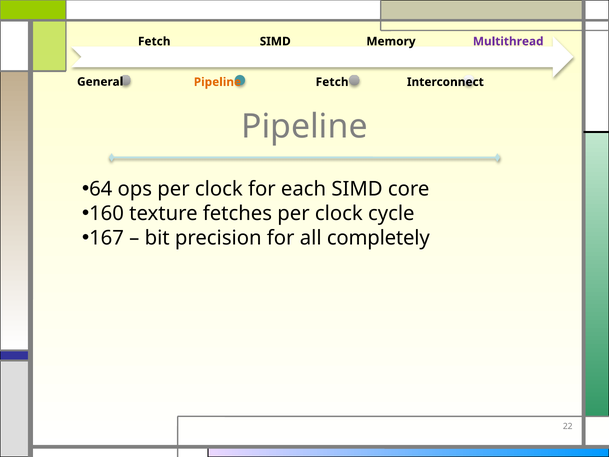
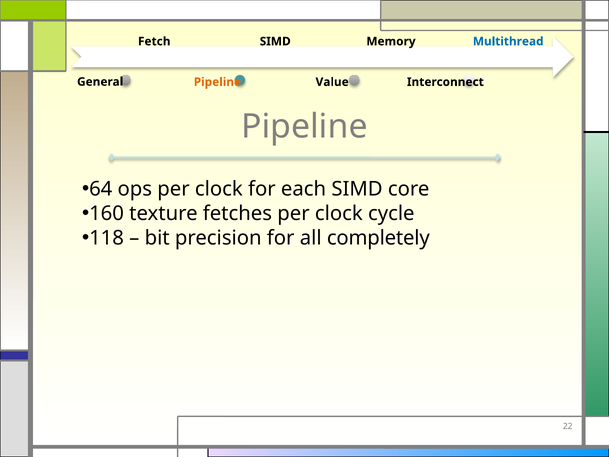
Multithread colour: purple -> blue
Fetch at (332, 82): Fetch -> Value
167: 167 -> 118
